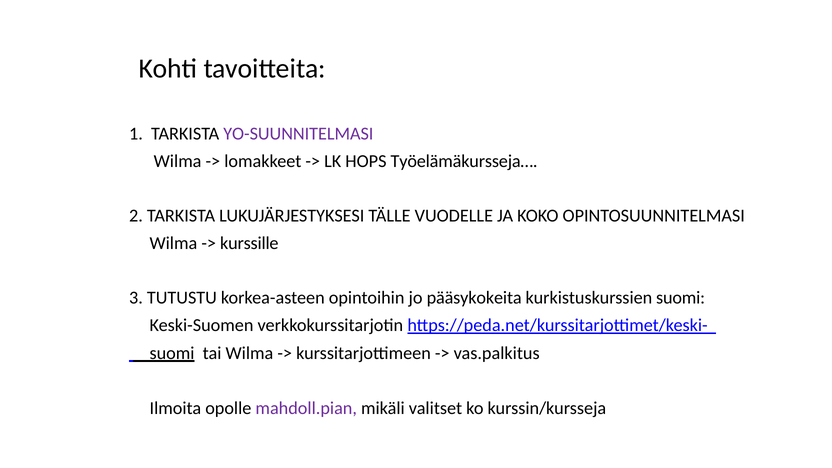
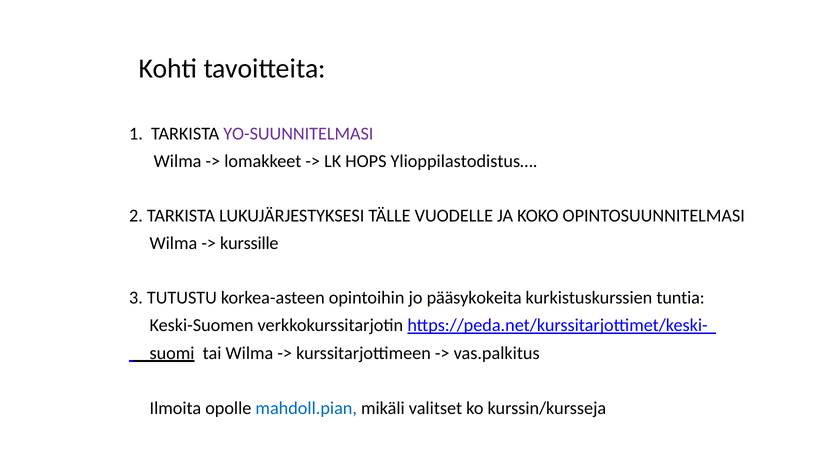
Työelämäkursseja…: Työelämäkursseja… -> Ylioppilastodistus…
kurkistuskurssien suomi: suomi -> tuntia
mahdoll.pian colour: purple -> blue
